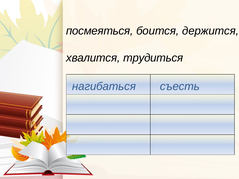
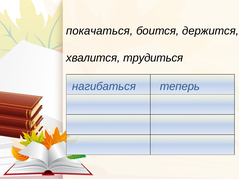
посмеяться: посмеяться -> покачаться
съесть: съесть -> теперь
